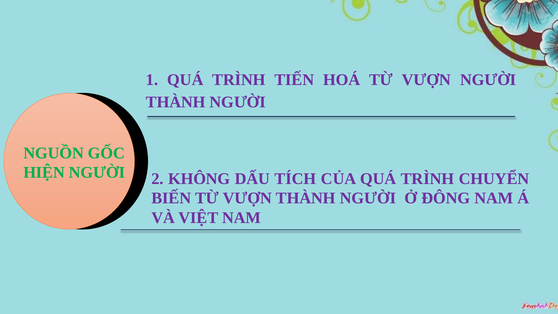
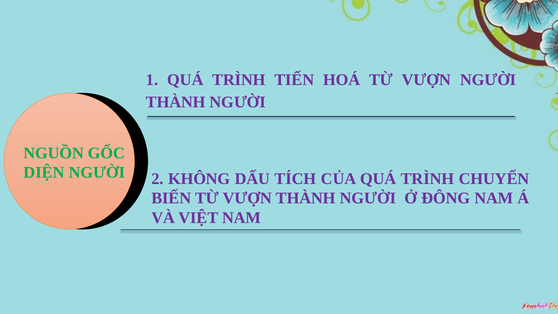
HIỆN: HIỆN -> DIỆN
